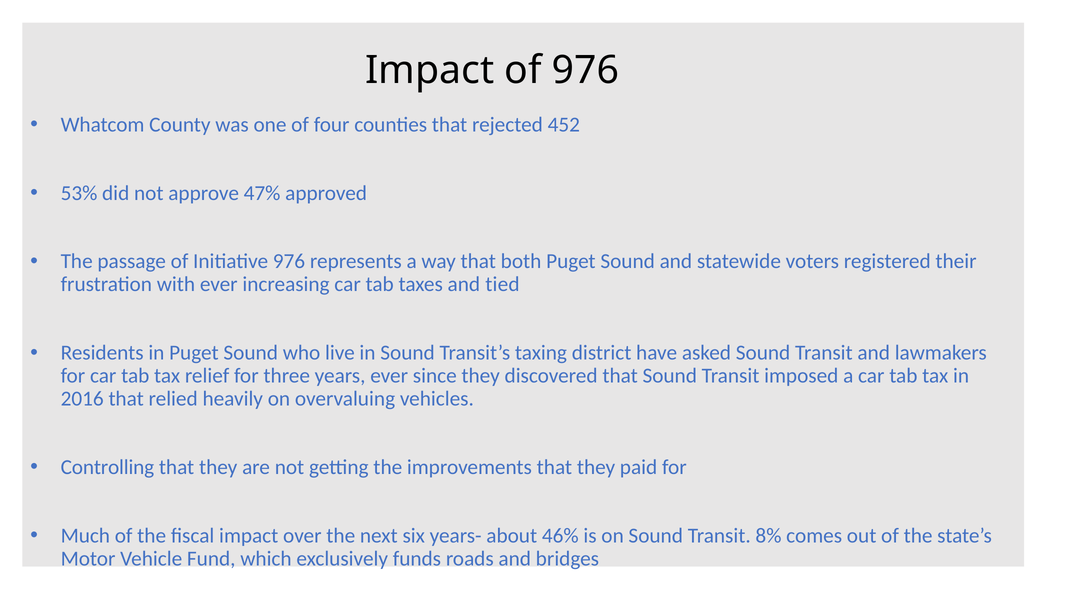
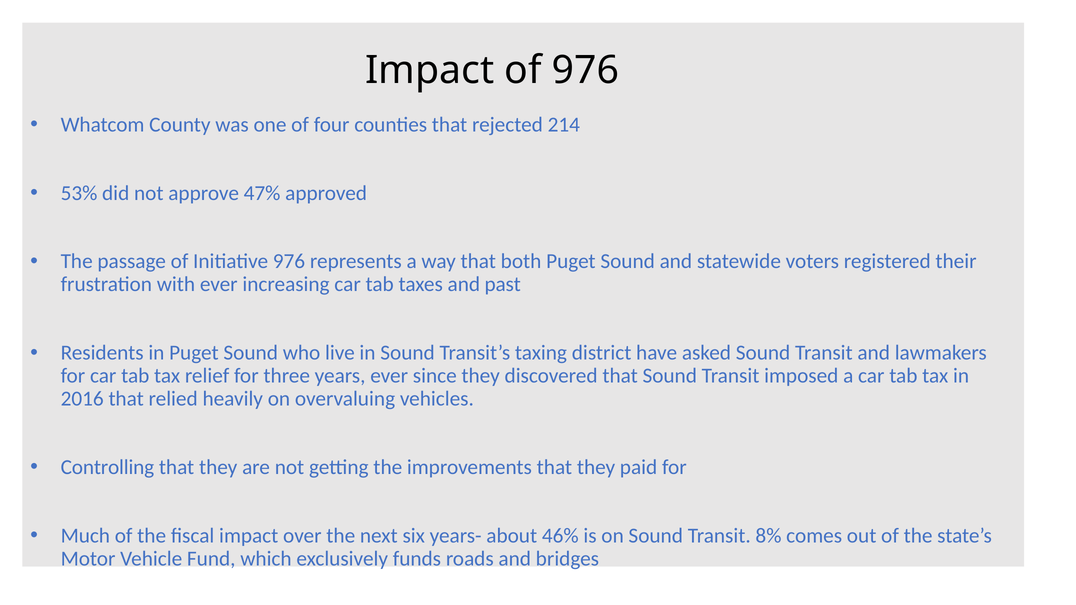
452: 452 -> 214
tied: tied -> past
